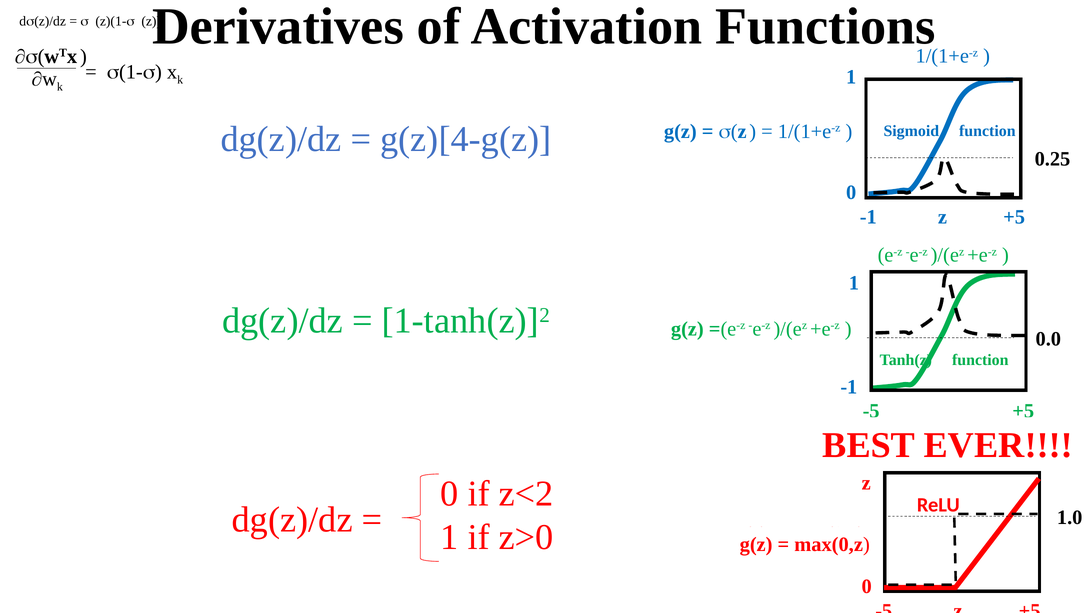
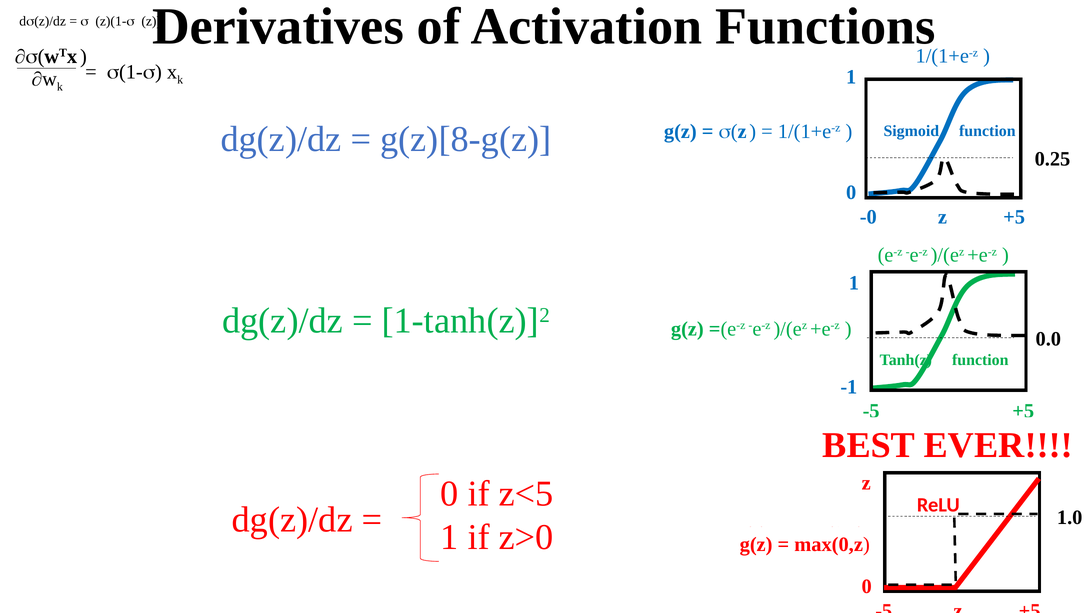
g(z)[4-g(z: g(z)[4-g(z -> g(z)[8-g(z
-1 at (868, 217): -1 -> -0
z<2: z<2 -> z<5
